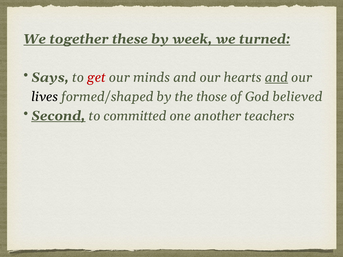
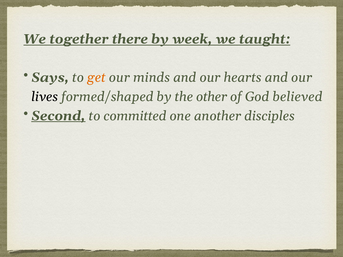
these: these -> there
turned: turned -> taught
get colour: red -> orange
and at (276, 78) underline: present -> none
those: those -> other
teachers: teachers -> disciples
